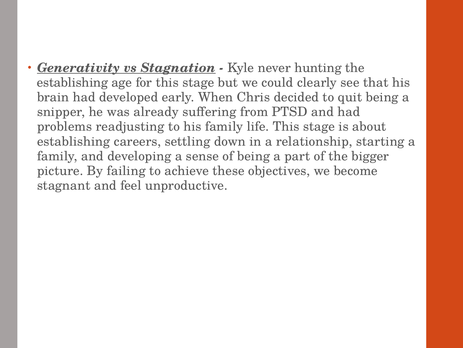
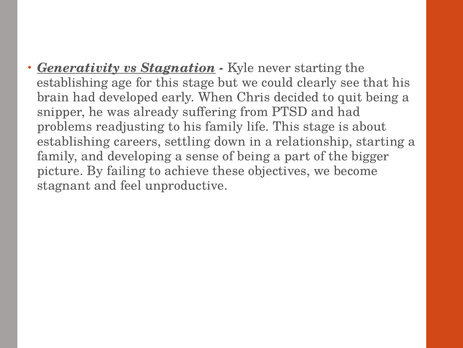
never hunting: hunting -> starting
